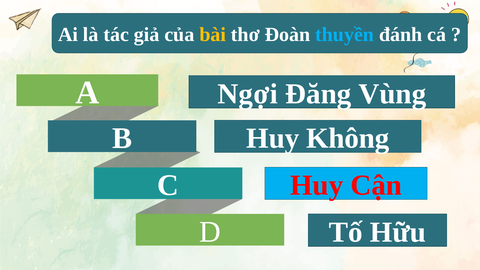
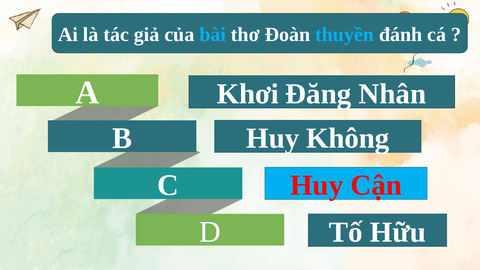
bài colour: yellow -> light blue
Ngợi: Ngợi -> Khơi
Vùng: Vùng -> Nhân
